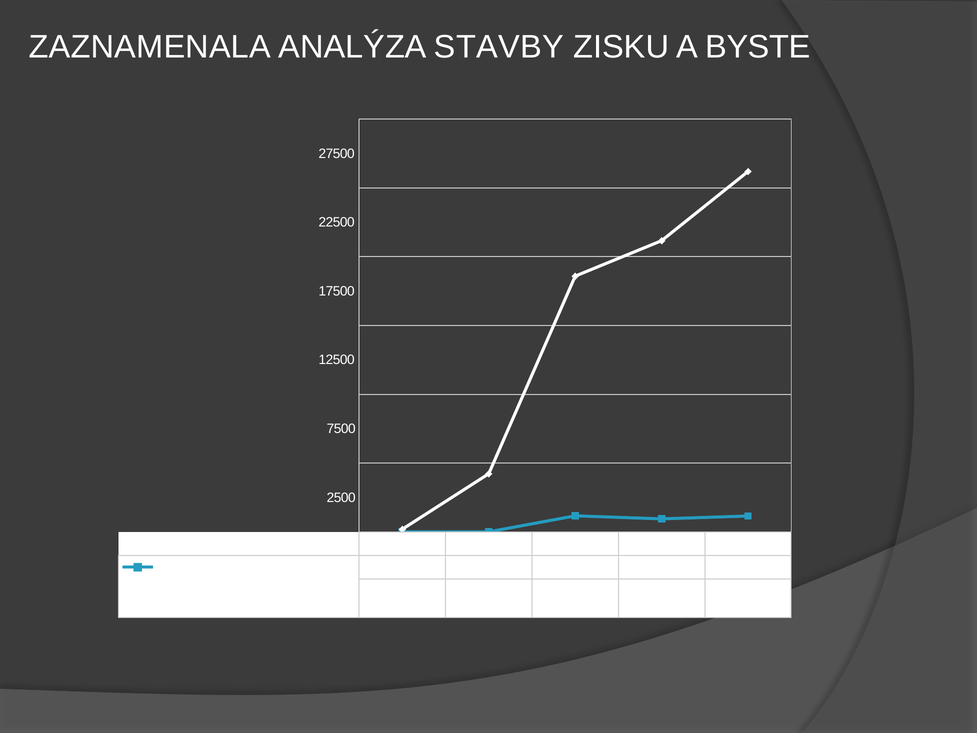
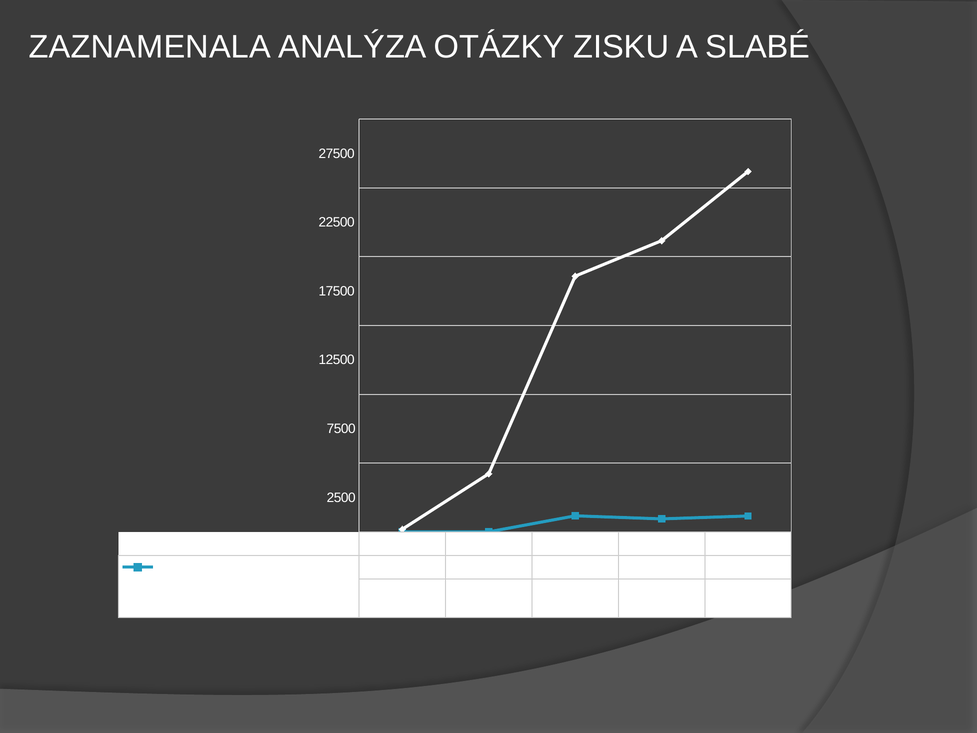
STAVBY: STAVBY -> OTÁZKY
BYSTE: BYSTE -> SLABÉ
